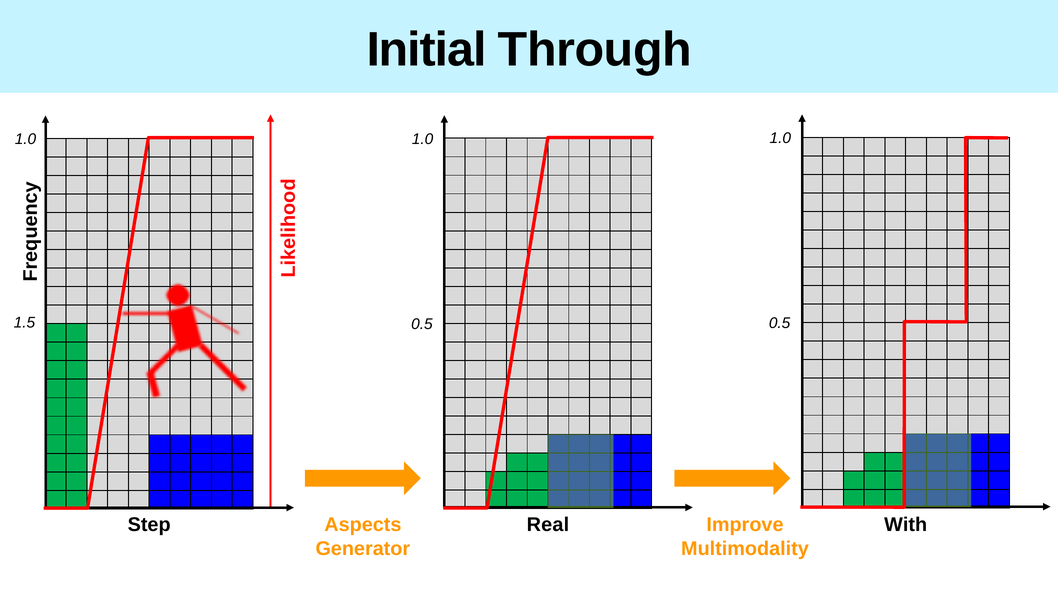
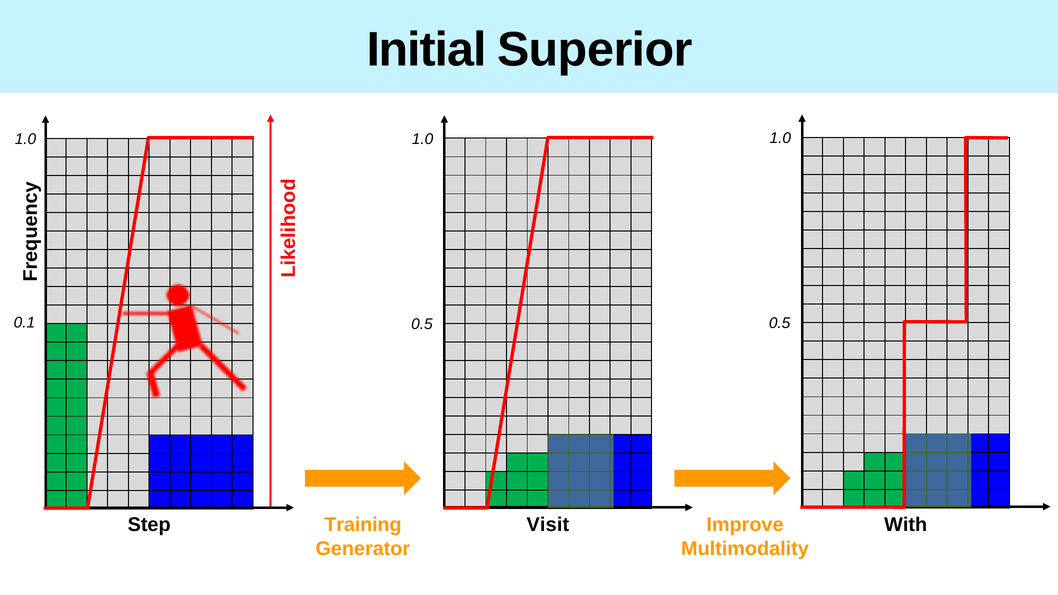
Through: Through -> Superior
1.5: 1.5 -> 0.1
Aspects: Aspects -> Training
Real: Real -> Visit
